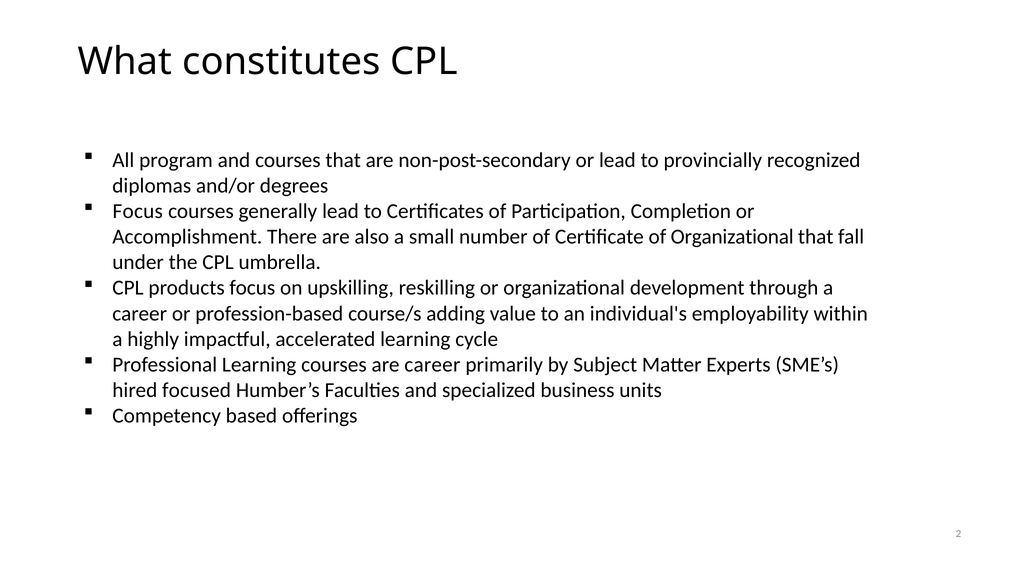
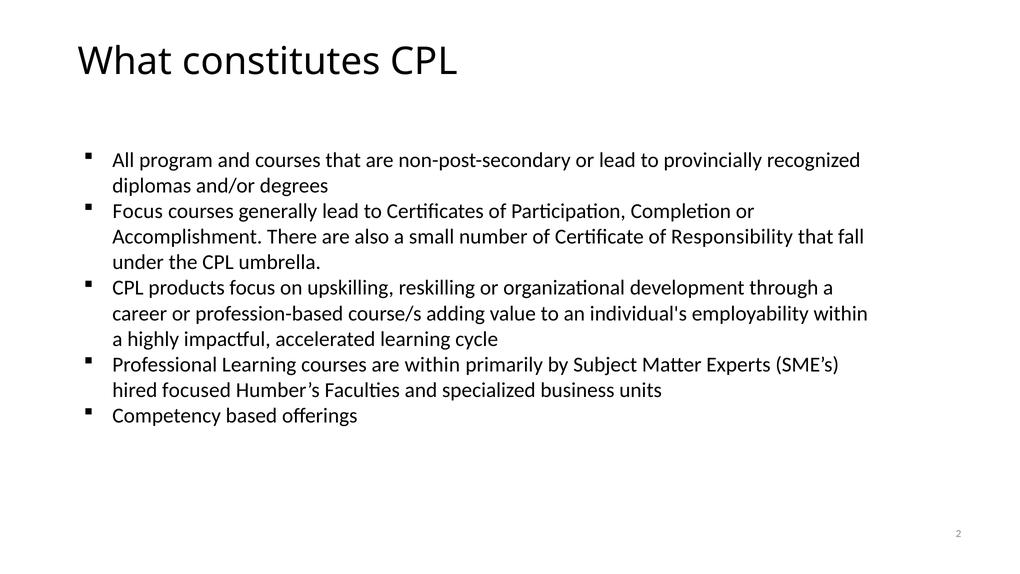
of Organizational: Organizational -> Responsibility
are career: career -> within
